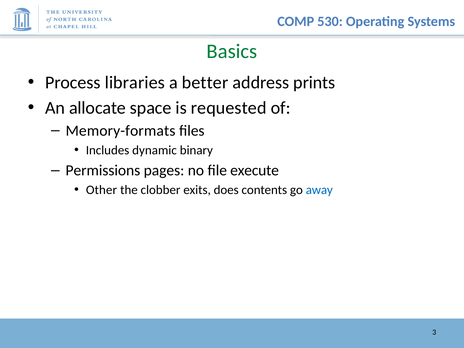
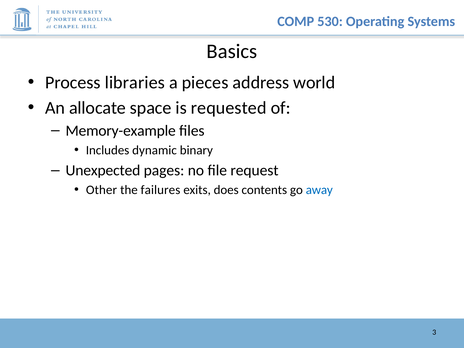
Basics colour: green -> black
better: better -> pieces
prints: prints -> world
Memory-formats: Memory-formats -> Memory-example
Permissions: Permissions -> Unexpected
execute: execute -> request
clobber: clobber -> failures
